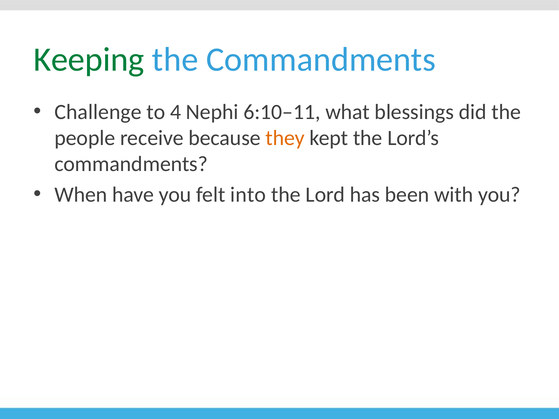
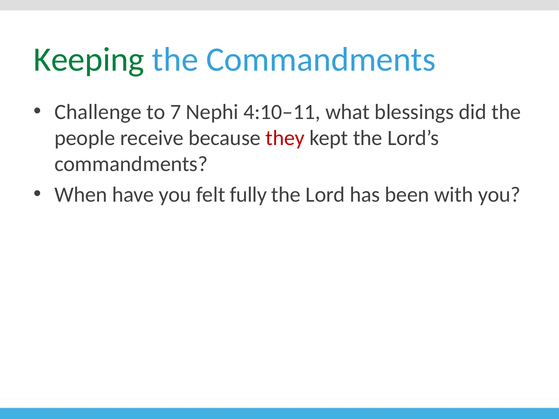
4: 4 -> 7
6:10–11: 6:10–11 -> 4:10–11
they colour: orange -> red
into: into -> fully
